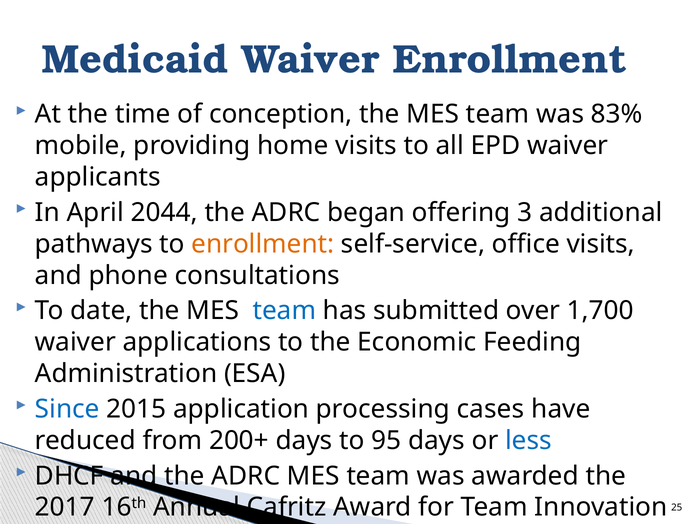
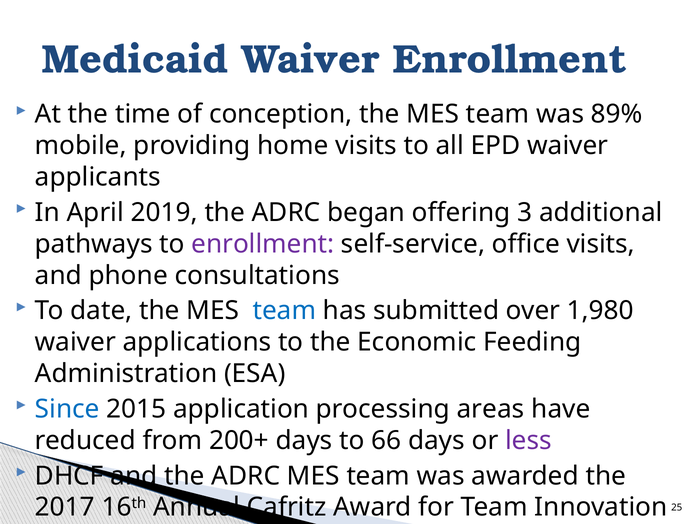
83%: 83% -> 89%
2044: 2044 -> 2019
enrollment at (263, 244) colour: orange -> purple
1,700: 1,700 -> 1,980
cases: cases -> areas
95: 95 -> 66
less colour: blue -> purple
